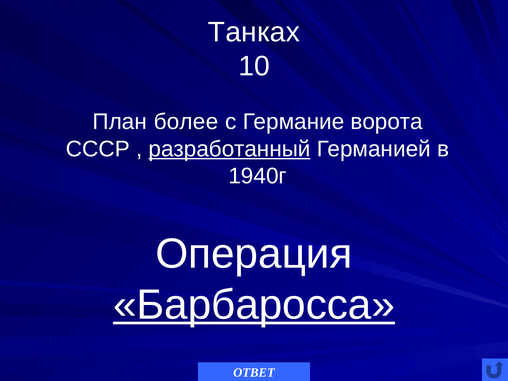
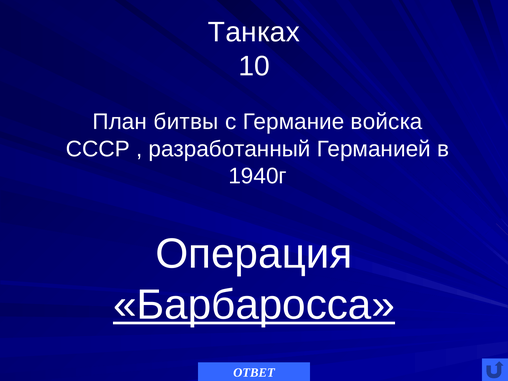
более: более -> битвы
ворота: ворота -> войска
разработанный underline: present -> none
